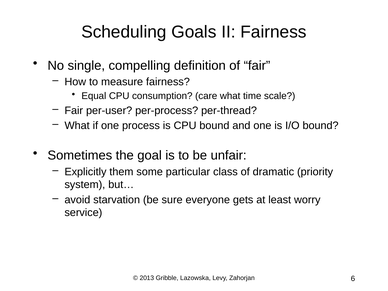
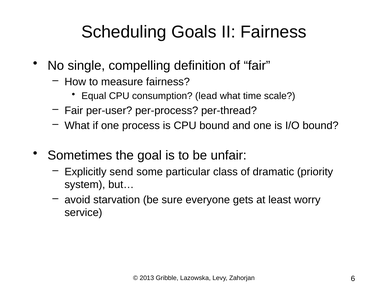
care: care -> lead
them: them -> send
